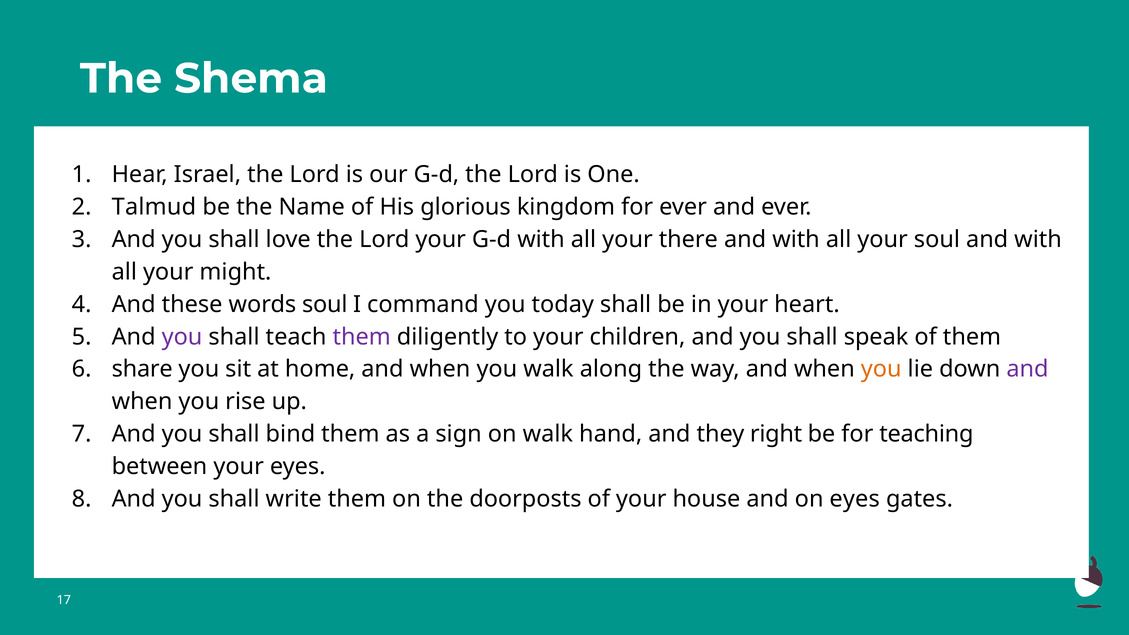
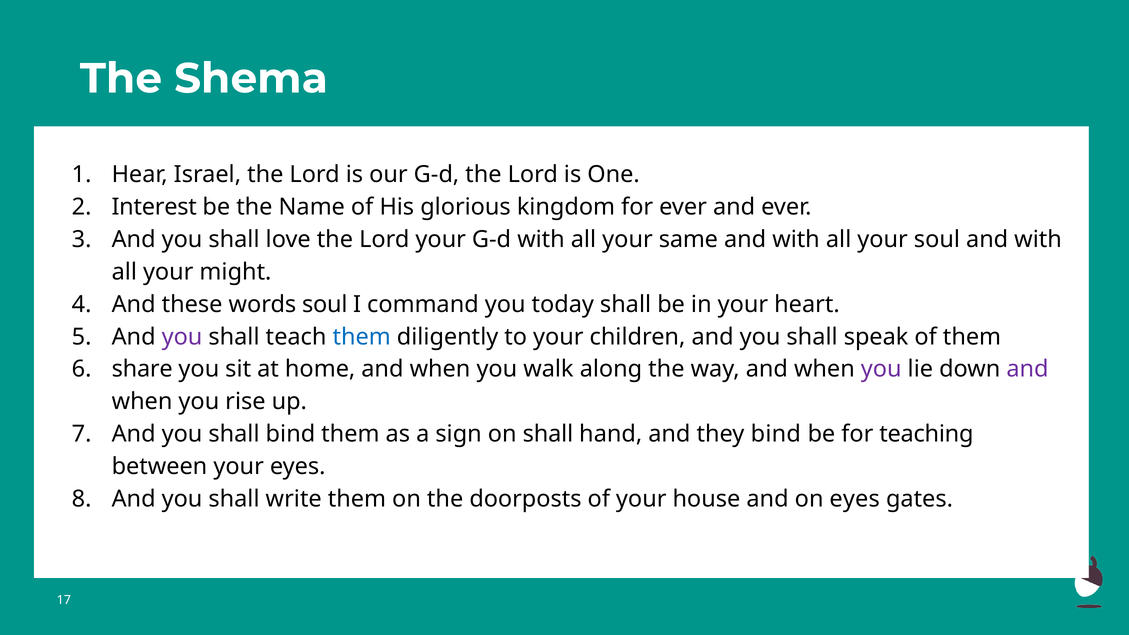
Talmud: Talmud -> Interest
there: there -> same
them at (362, 337) colour: purple -> blue
you at (881, 369) colour: orange -> purple
on walk: walk -> shall
they right: right -> bind
